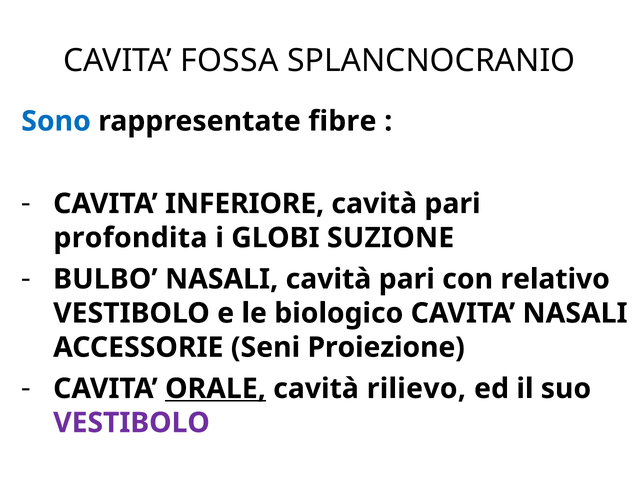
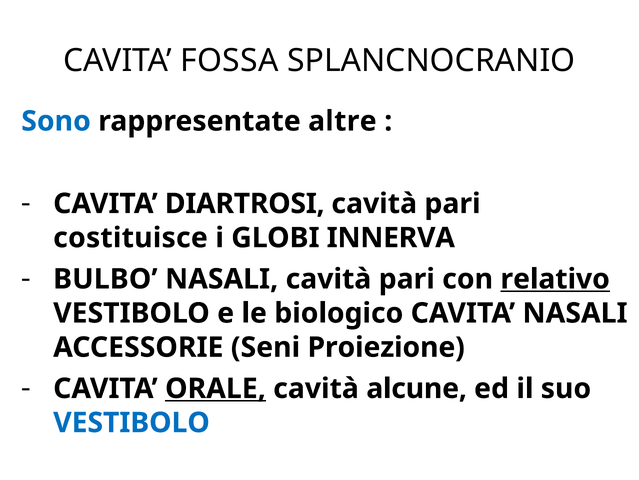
fibre: fibre -> altre
INFERIORE: INFERIORE -> DIARTROSI
profondita: profondita -> costituisce
SUZIONE: SUZIONE -> INNERVA
relativo underline: none -> present
rilievo: rilievo -> alcune
VESTIBOLO at (131, 422) colour: purple -> blue
